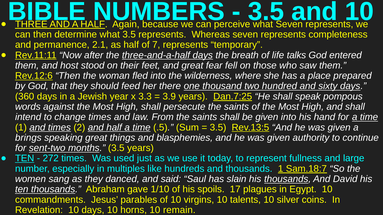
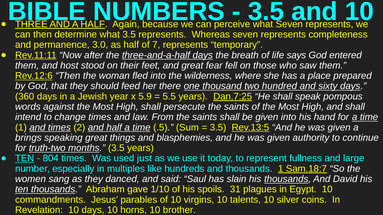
2.1: 2.1 -> 3.0
talks: talks -> says
3.3: 3.3 -> 5.9
3.9: 3.9 -> 5.5
sent-two: sent-two -> truth-two
272: 272 -> 804
17: 17 -> 31
remain: remain -> brother
